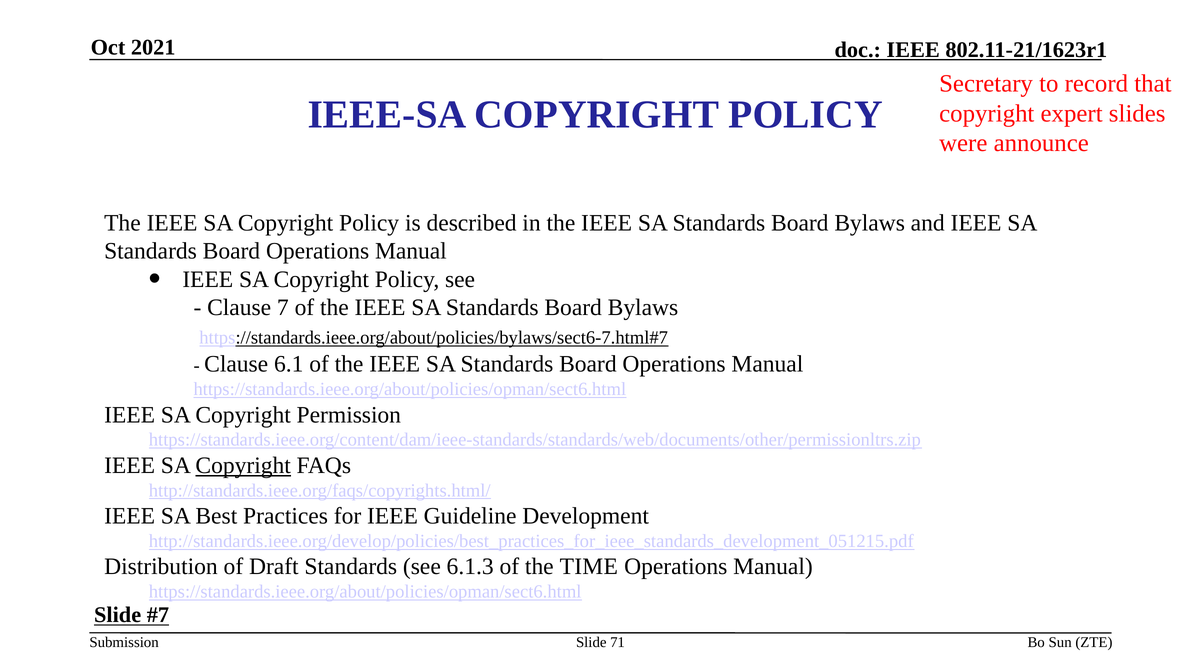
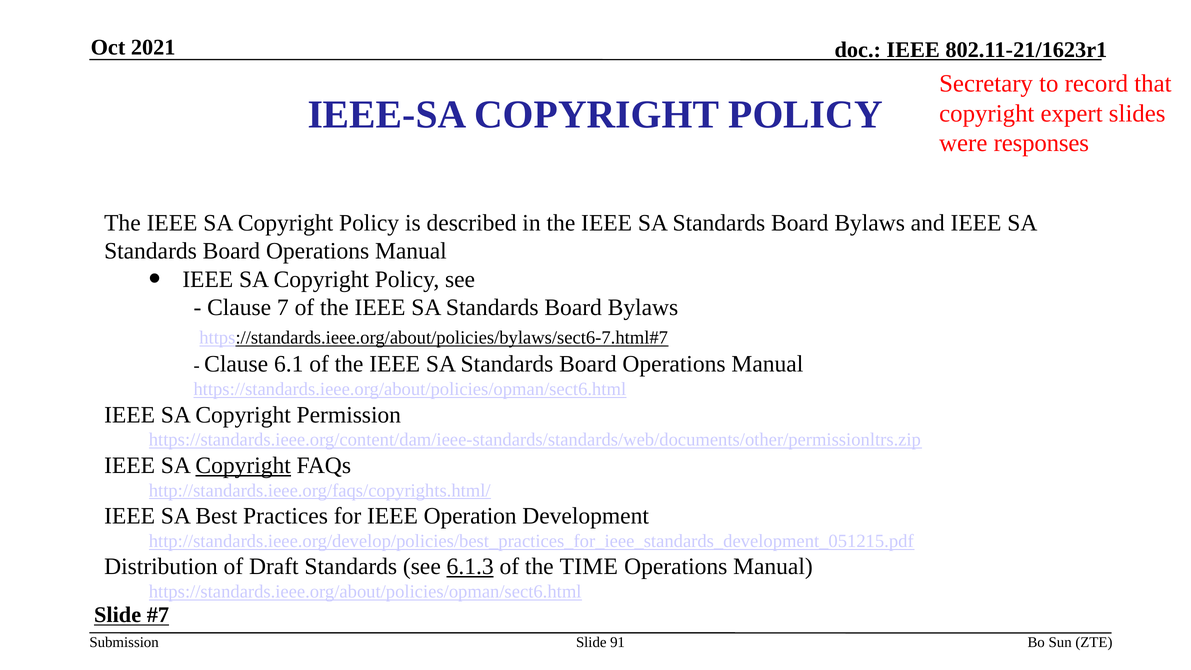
announce: announce -> responses
Guideline: Guideline -> Operation
6.1.3 underline: none -> present
71: 71 -> 91
